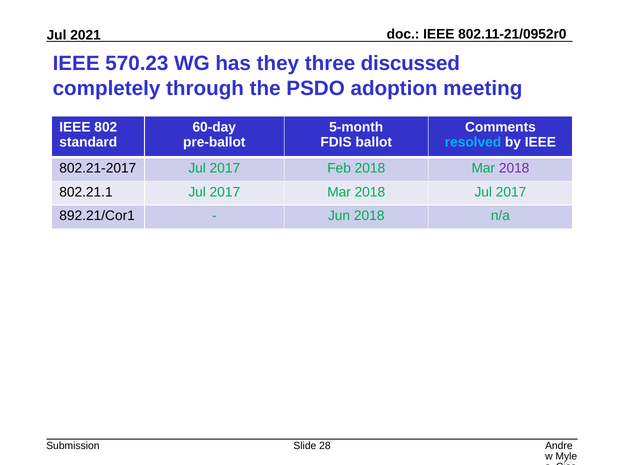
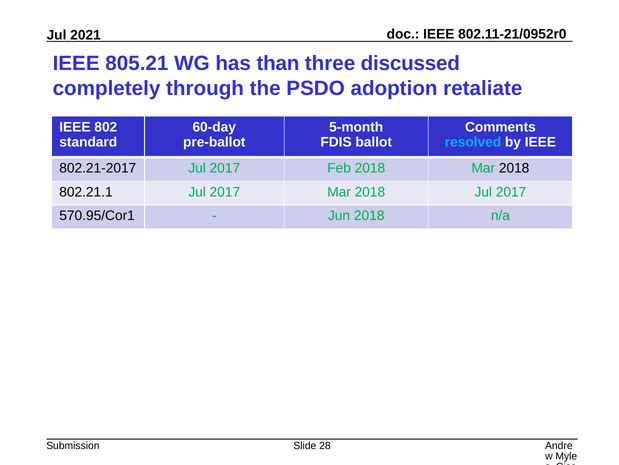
570.23: 570.23 -> 805.21
they: they -> than
meeting: meeting -> retaliate
2018 at (514, 168) colour: purple -> black
892.21/Cor1: 892.21/Cor1 -> 570.95/Cor1
